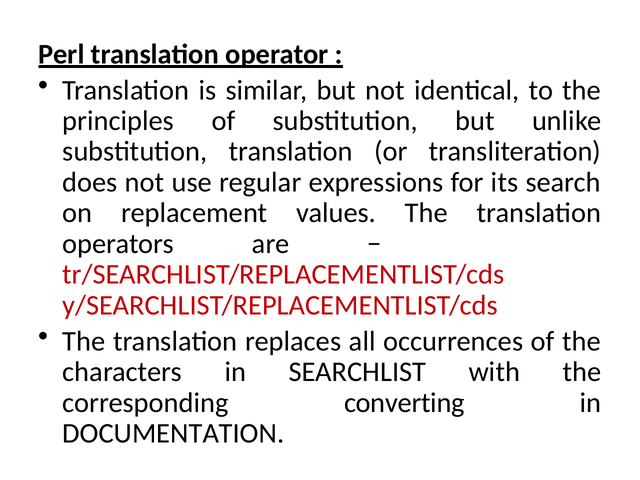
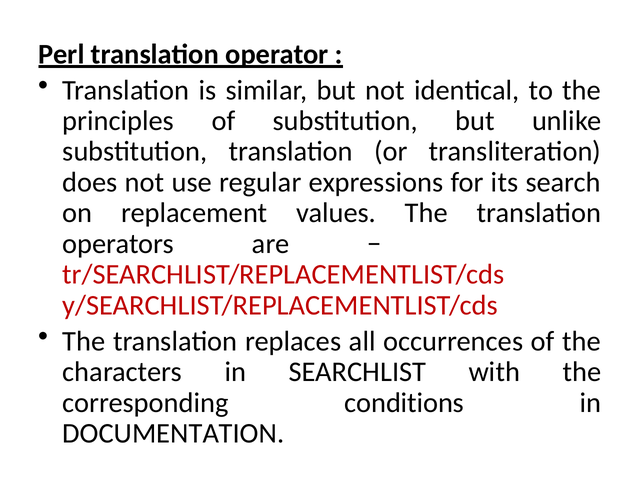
converting: converting -> conditions
